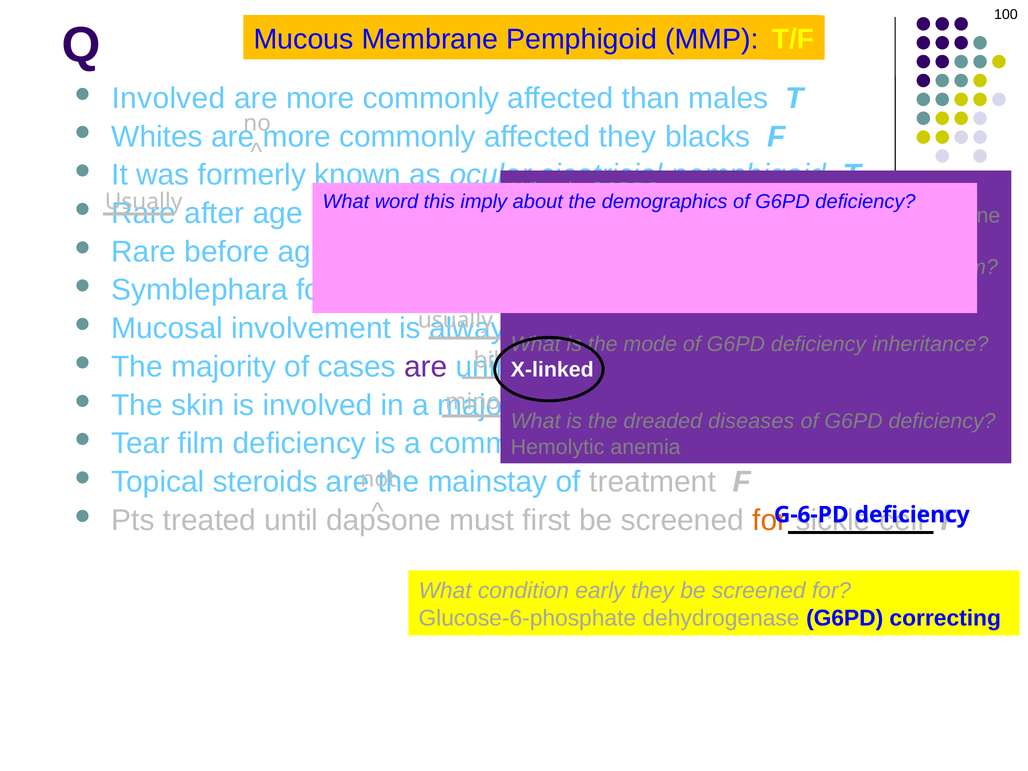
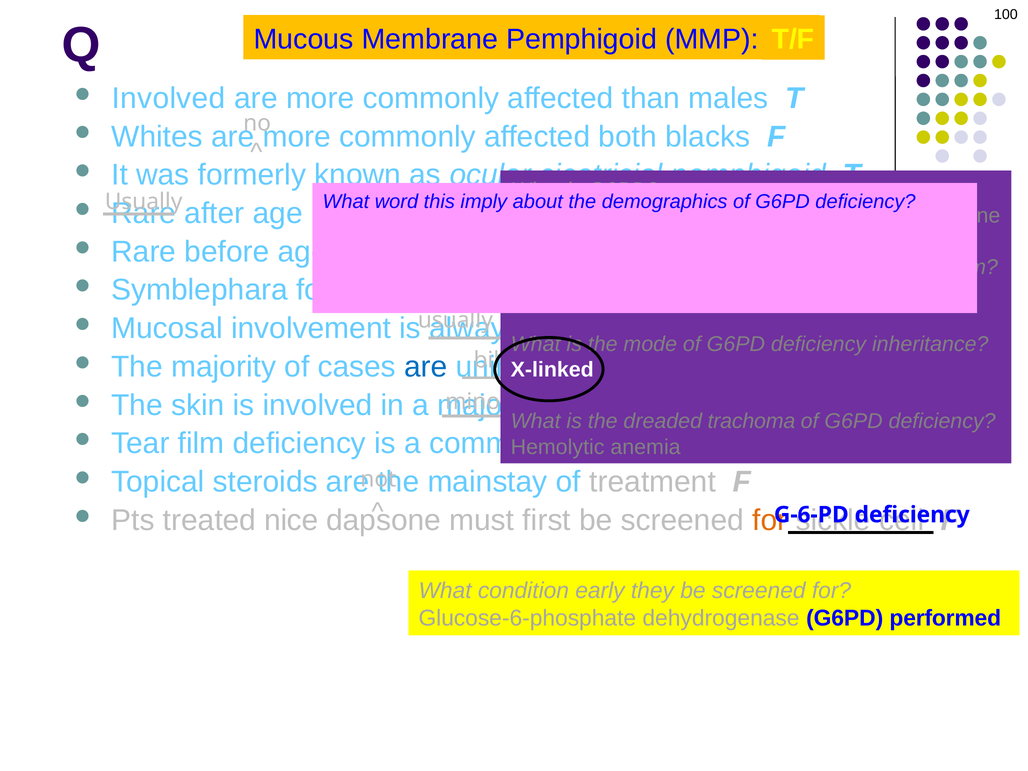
affected they: they -> both
are at (426, 367) colour: purple -> blue
diseases: diseases -> trachoma
until: until -> nice
correcting: correcting -> performed
